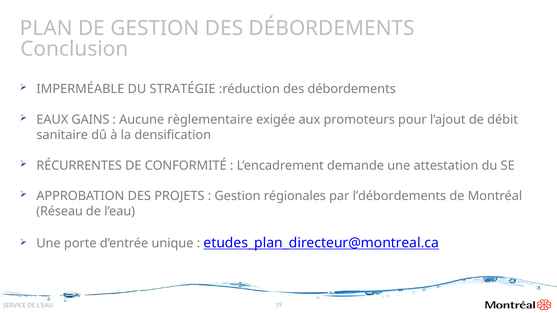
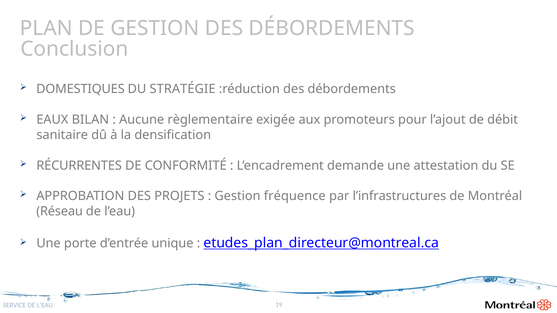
IMPERMÉABLE: IMPERMÉABLE -> DOMESTIQUES
GAINS: GAINS -> BILAN
régionales: régionales -> fréquence
l’débordements: l’débordements -> l’infrastructures
